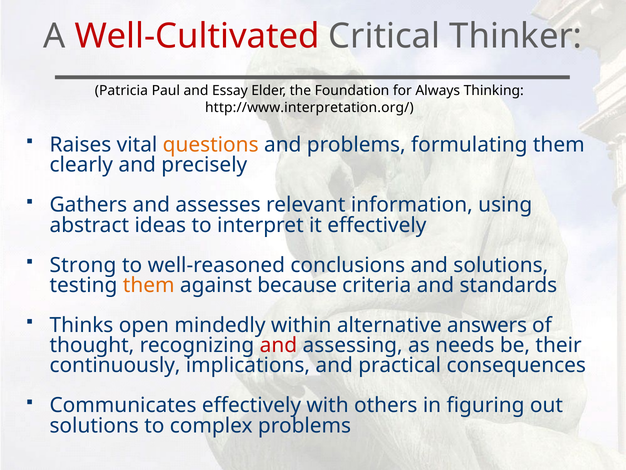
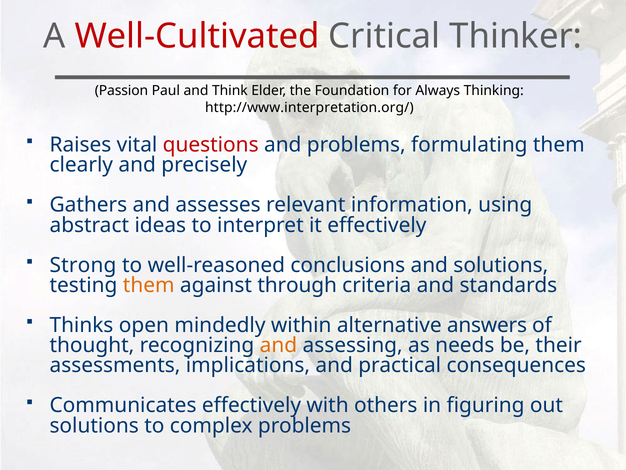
Patricia: Patricia -> Passion
Essay: Essay -> Think
questions colour: orange -> red
because: because -> through
and at (278, 345) colour: red -> orange
continuously: continuously -> assessments
